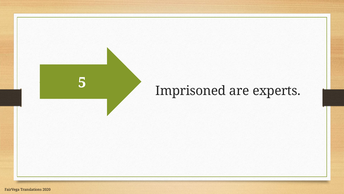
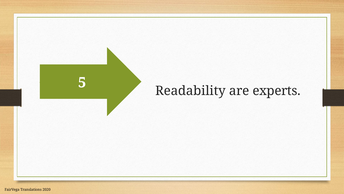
Imprisoned: Imprisoned -> Readability
